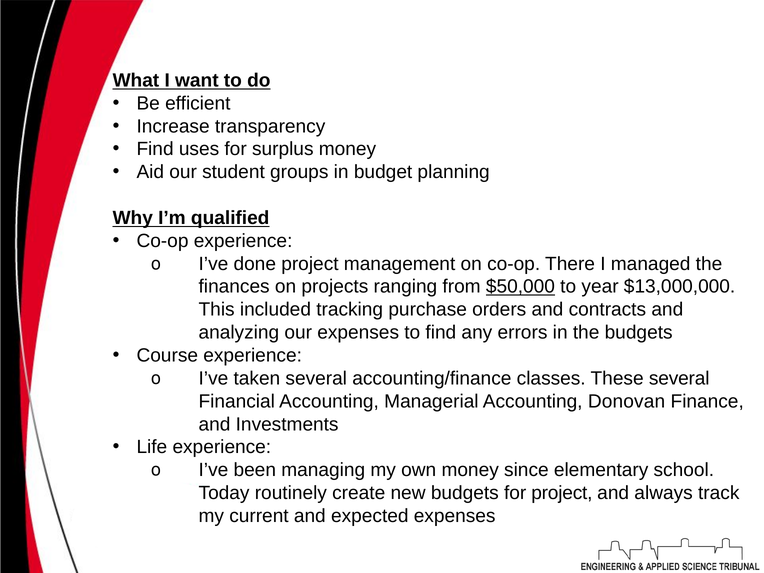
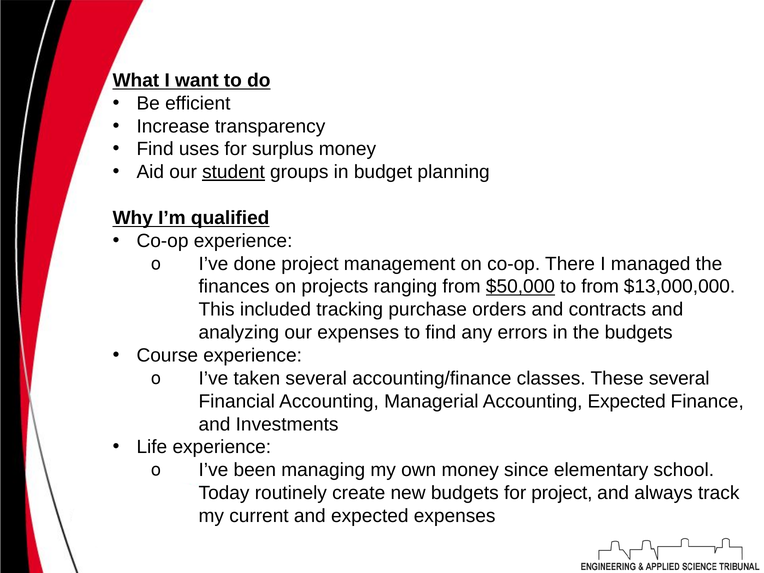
student underline: none -> present
to year: year -> from
Accounting Donovan: Donovan -> Expected
